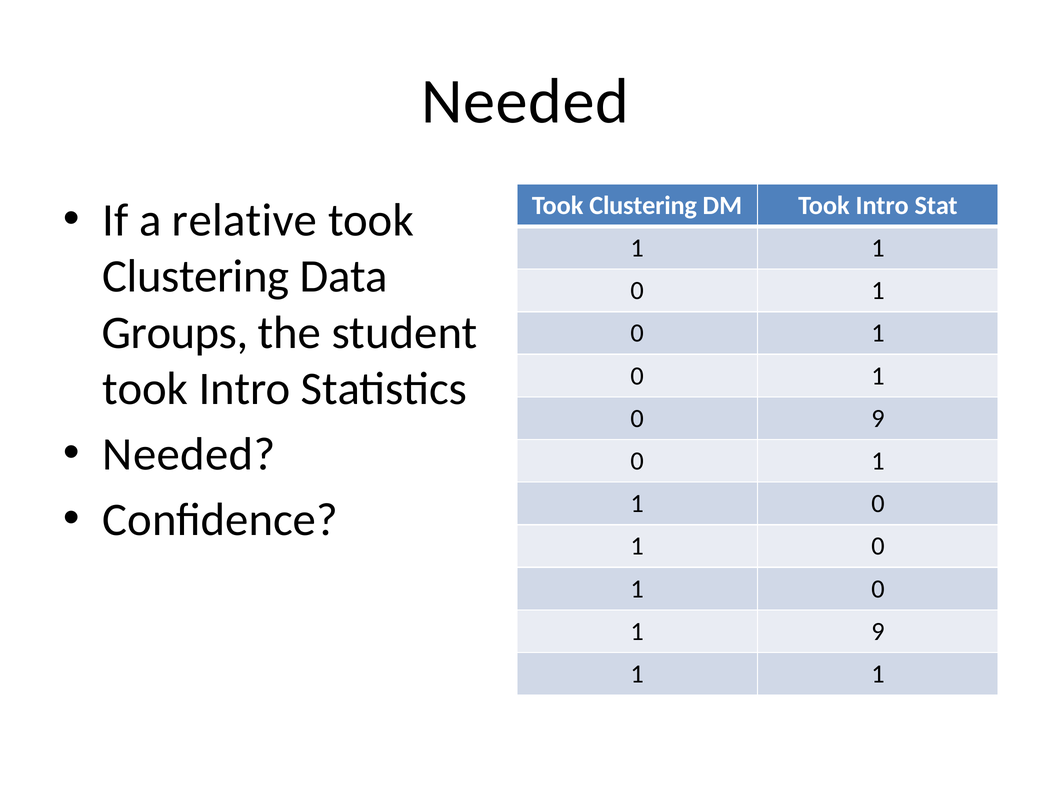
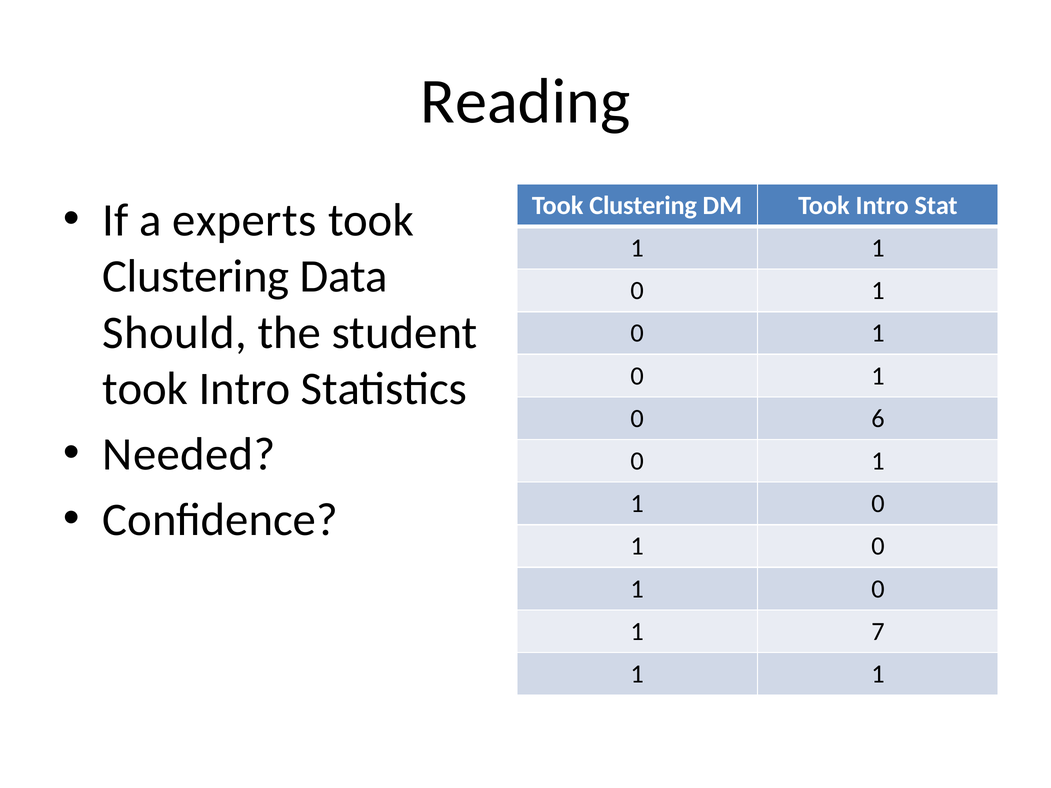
Needed at (525, 102): Needed -> Reading
relative: relative -> experts
Groups: Groups -> Should
0 9: 9 -> 6
1 9: 9 -> 7
